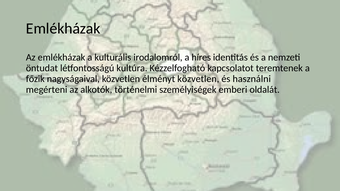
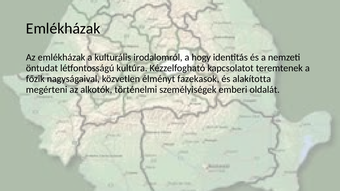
híres: híres -> hogy
élményt közvetlen: közvetlen -> fazekasok
használni: használni -> alakította
